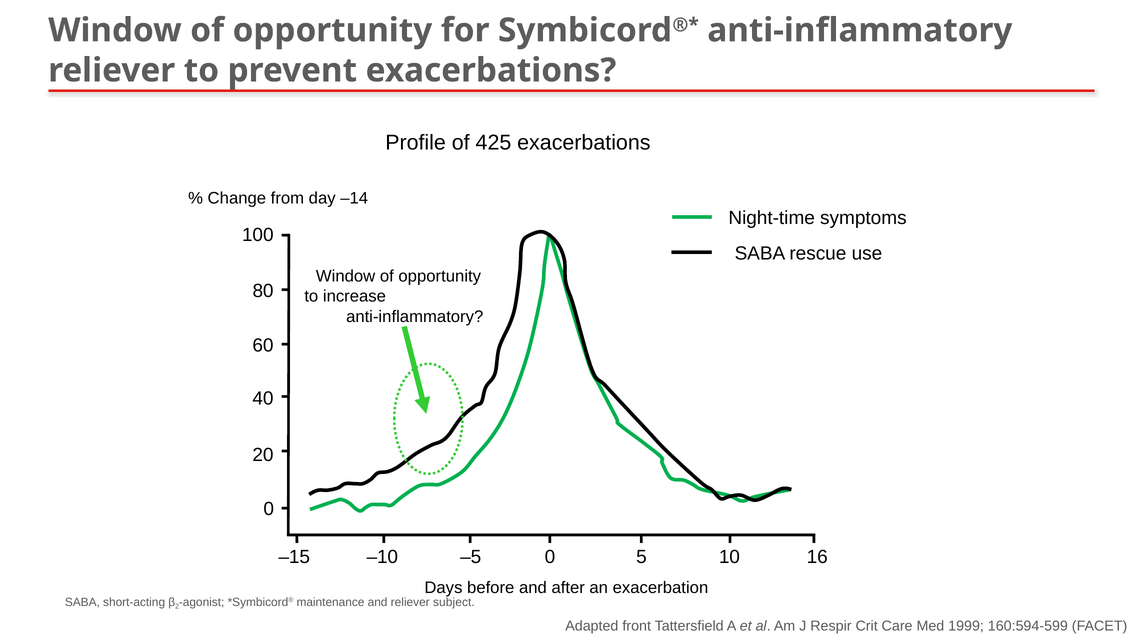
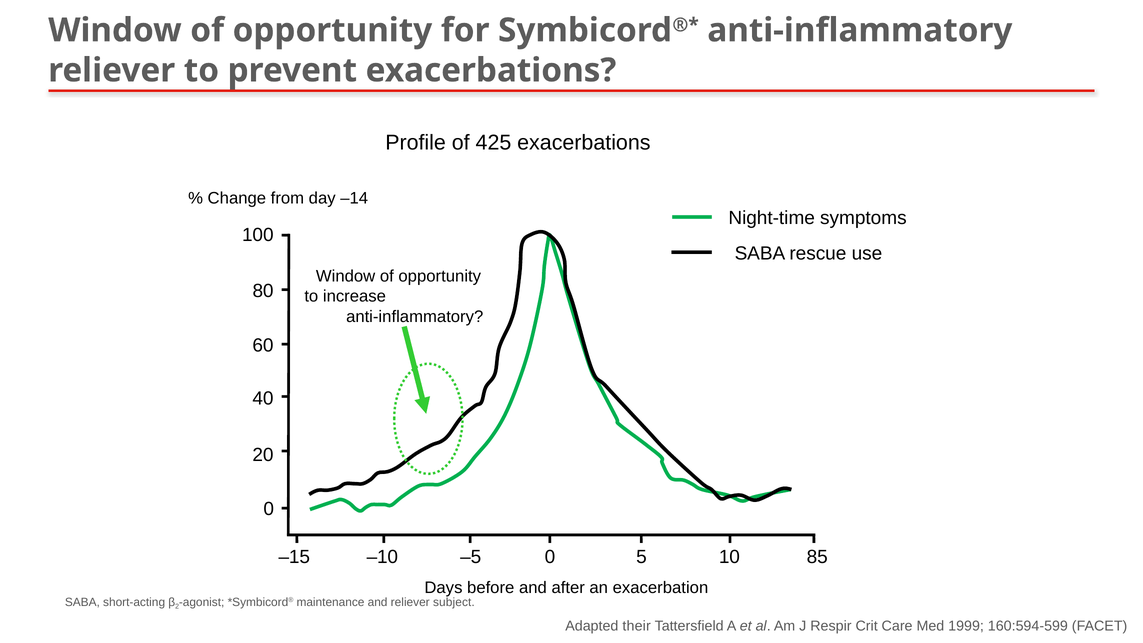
16: 16 -> 85
front: front -> their
